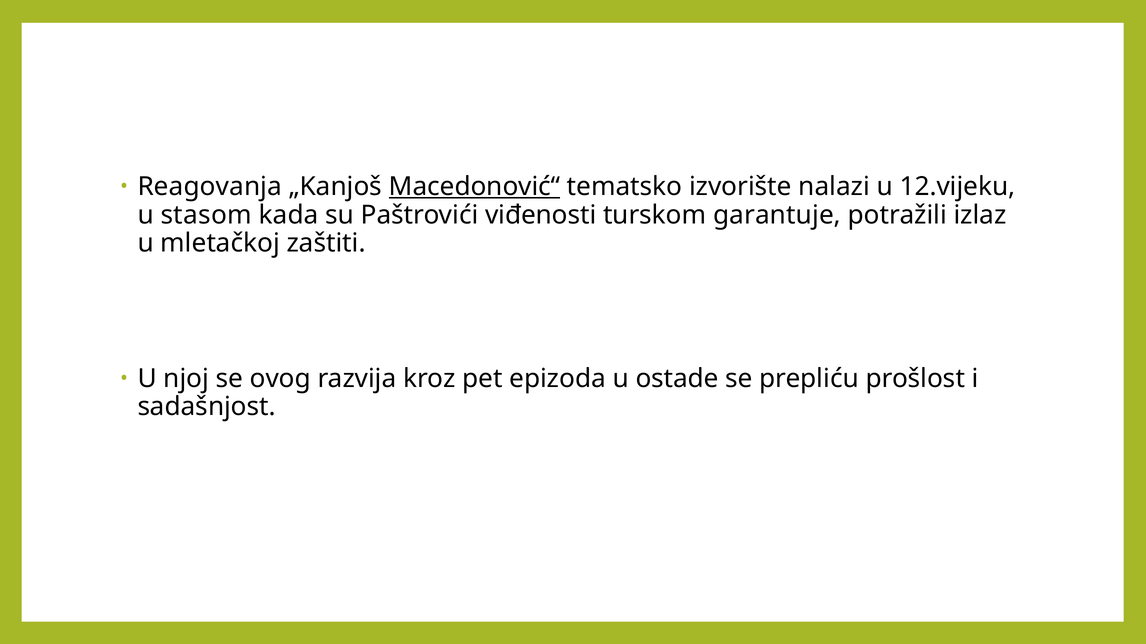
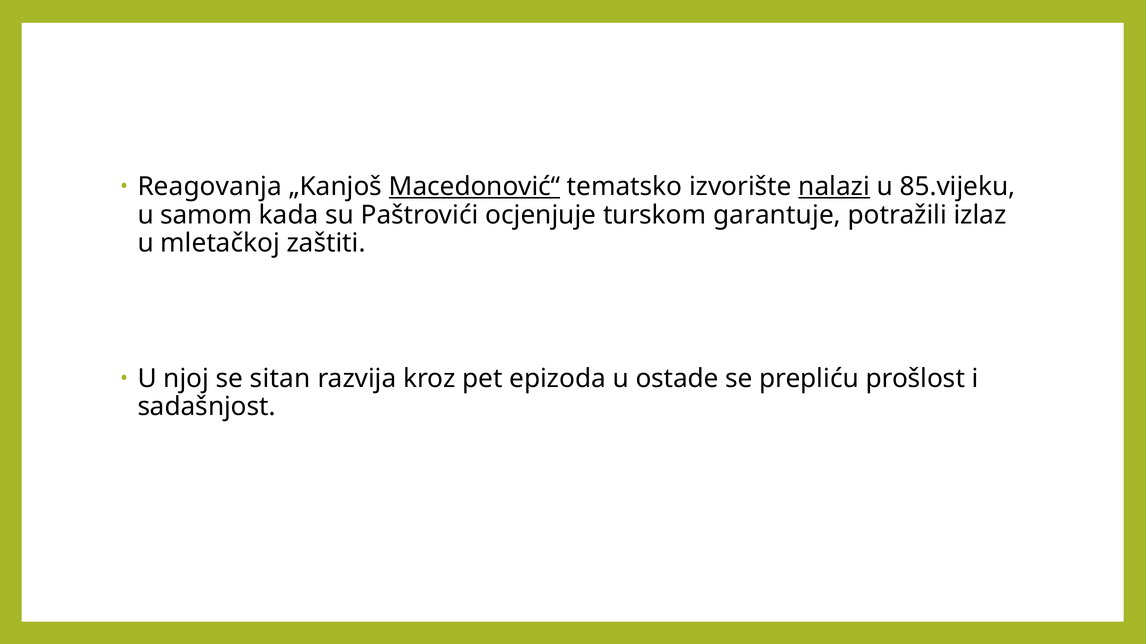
nalazi underline: none -> present
12.vijeku: 12.vijeku -> 85.vijeku
stasom: stasom -> samom
viđenosti: viđenosti -> ocjenjuje
ovog: ovog -> sitan
